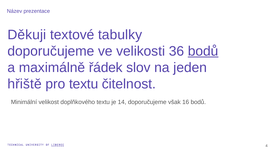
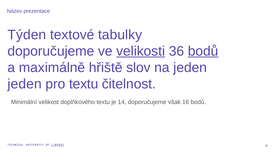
Děkuji: Děkuji -> Týden
velikosti underline: none -> present
řádek: řádek -> hřiště
hřiště at (25, 84): hřiště -> jeden
